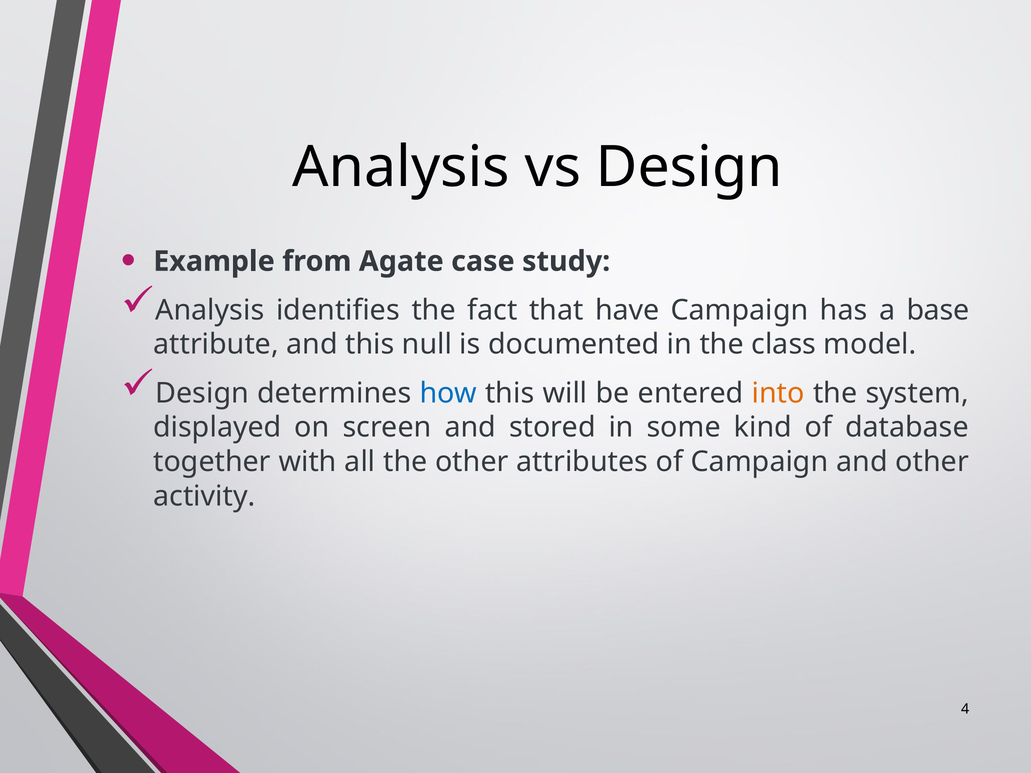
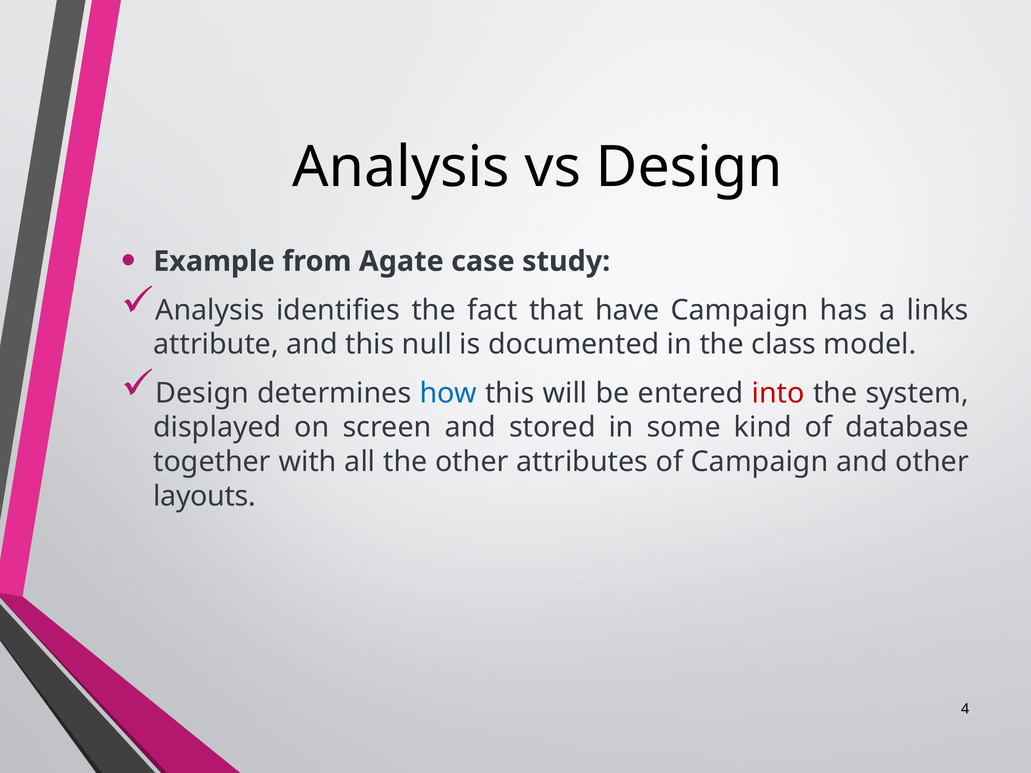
base: base -> links
into colour: orange -> red
activity: activity -> layouts
